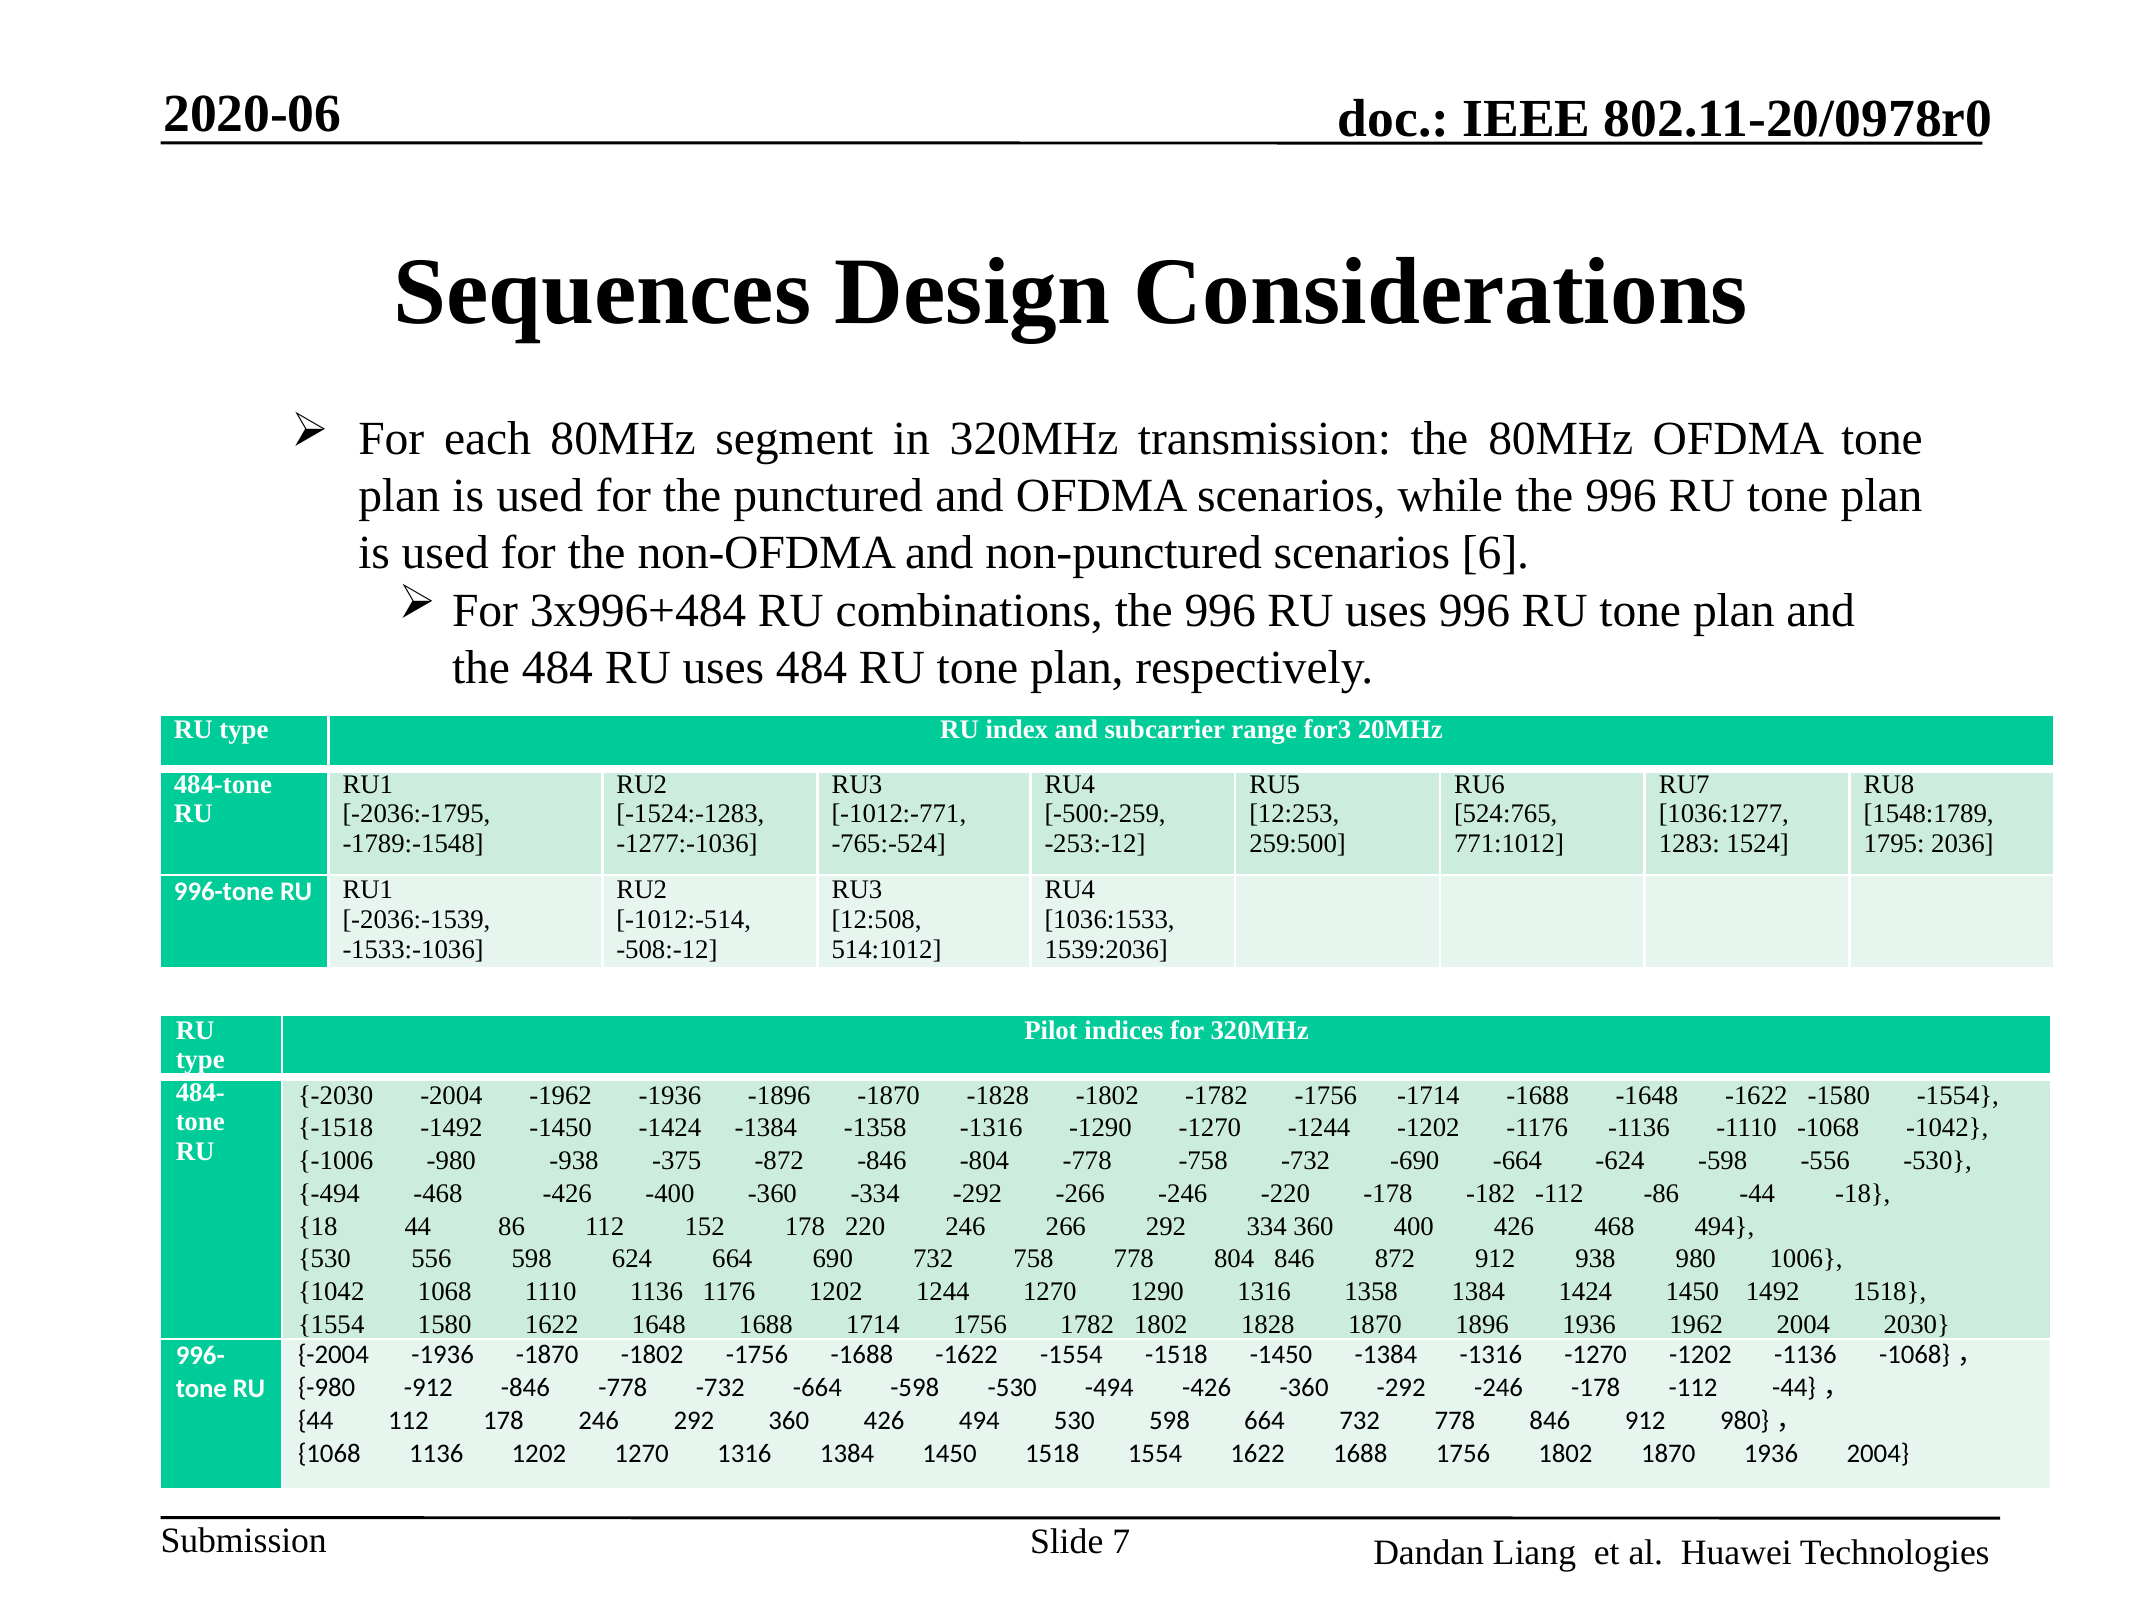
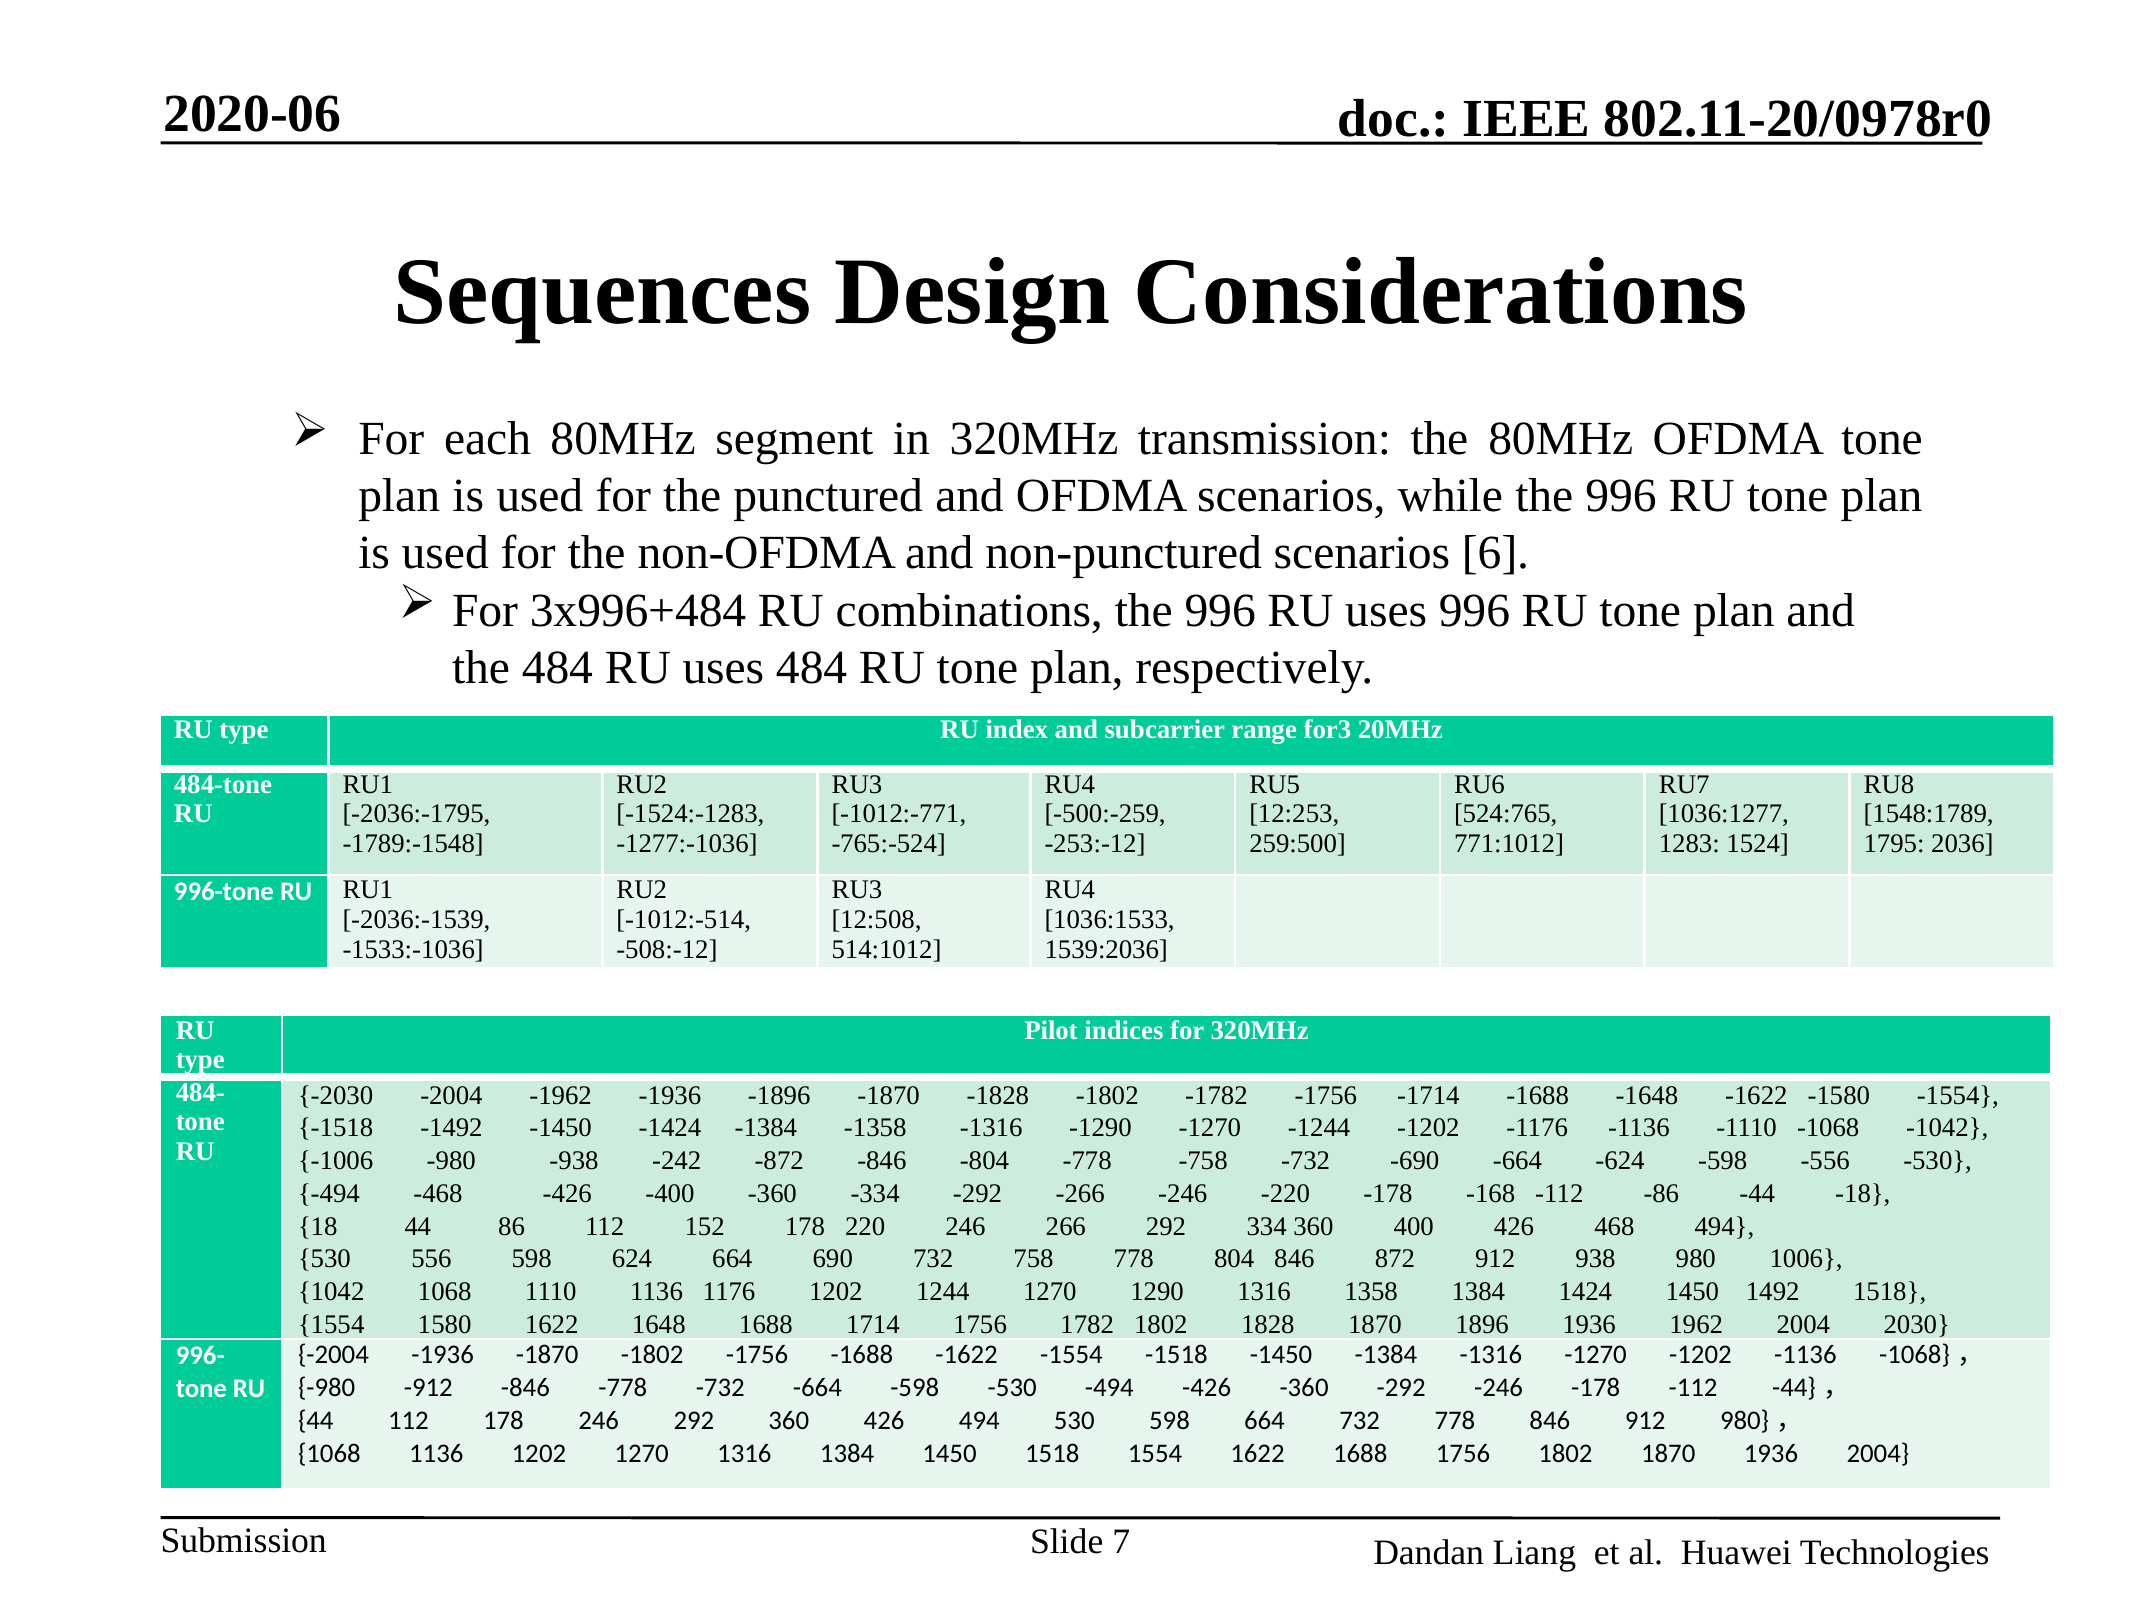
-375: -375 -> -242
-182: -182 -> -168
